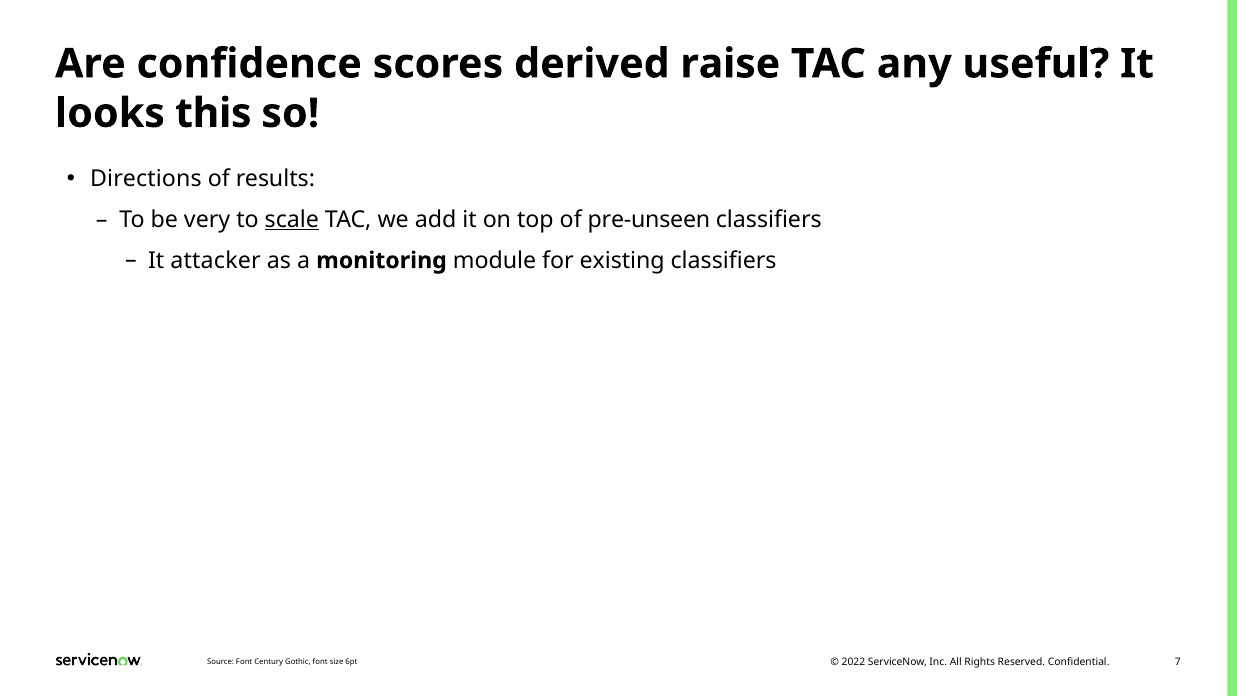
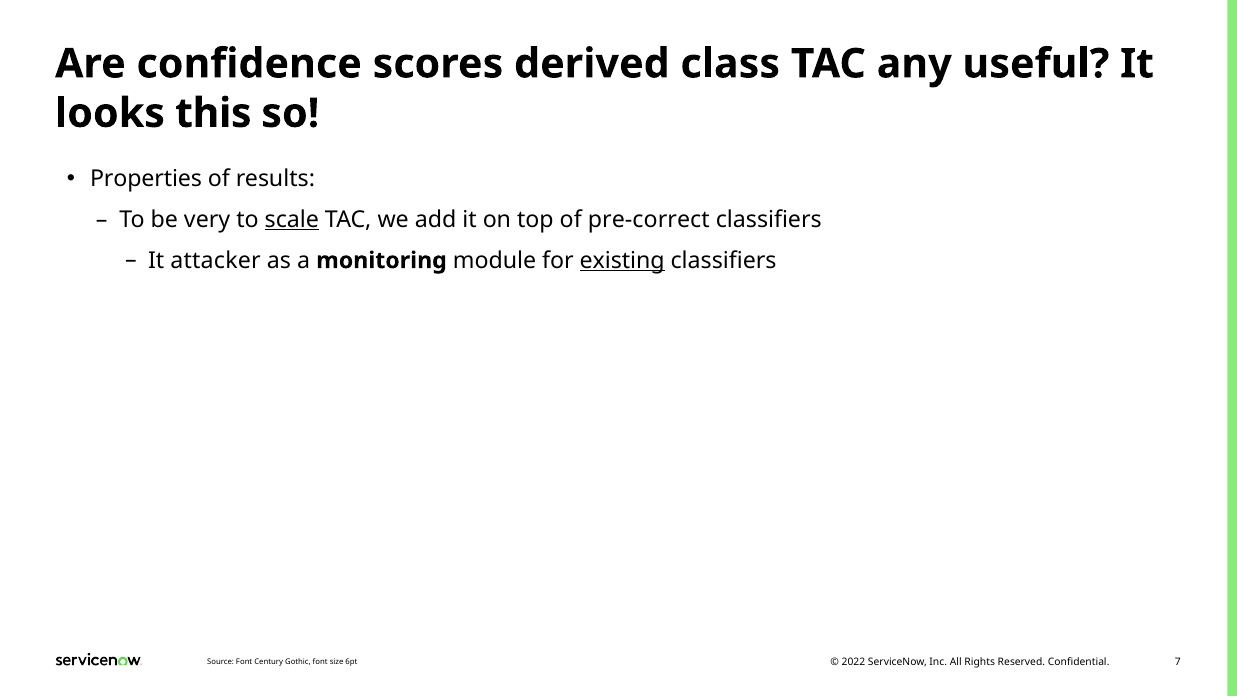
raise: raise -> class
Directions: Directions -> Properties
pre-unseen: pre-unseen -> pre-correct
existing underline: none -> present
